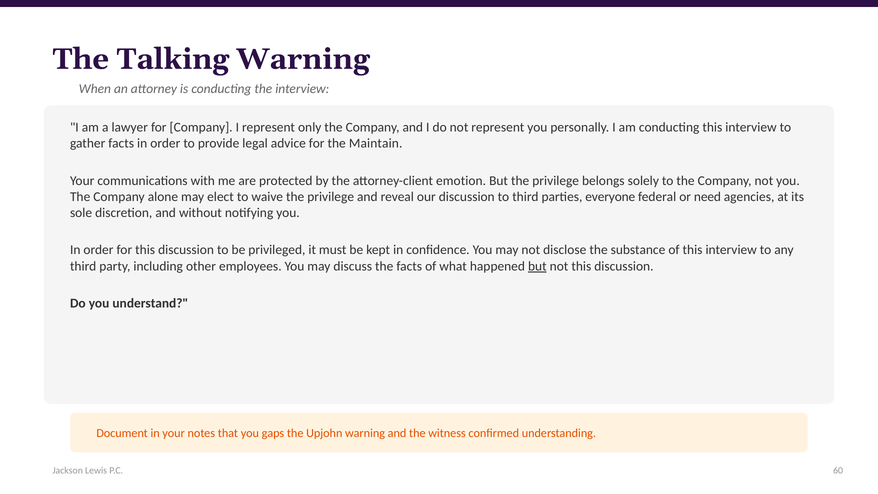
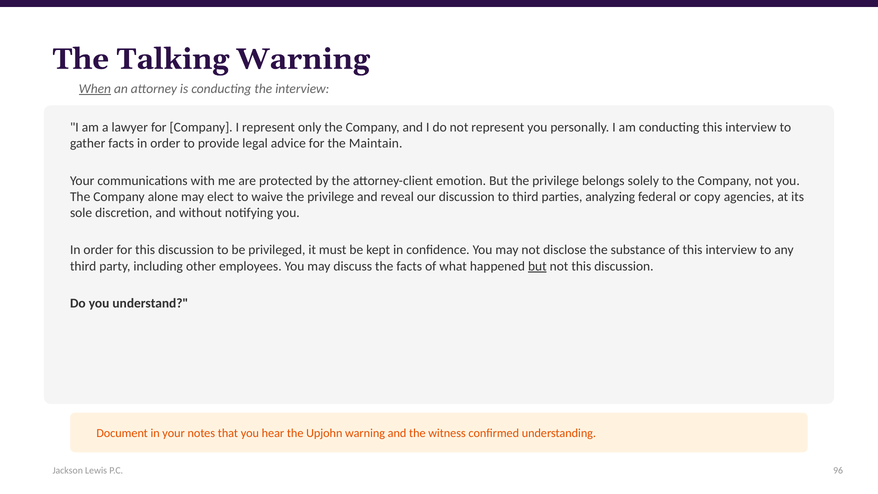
When underline: none -> present
everyone: everyone -> analyzing
need: need -> copy
gaps: gaps -> hear
60: 60 -> 96
